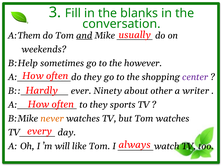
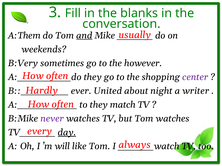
B:Help: B:Help -> B:Very
Ninety: Ninety -> United
other: other -> night
sports: sports -> match
never colour: orange -> purple
day underline: none -> present
